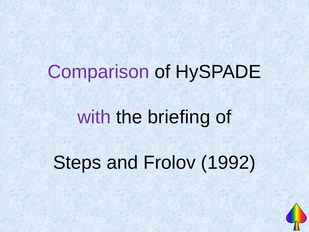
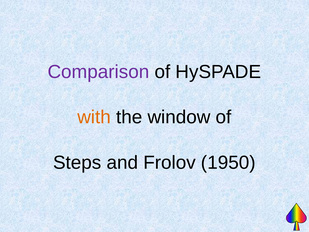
with colour: purple -> orange
briefing: briefing -> window
1992: 1992 -> 1950
